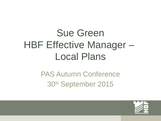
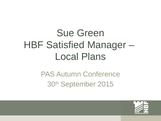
Effective: Effective -> Satisfied
